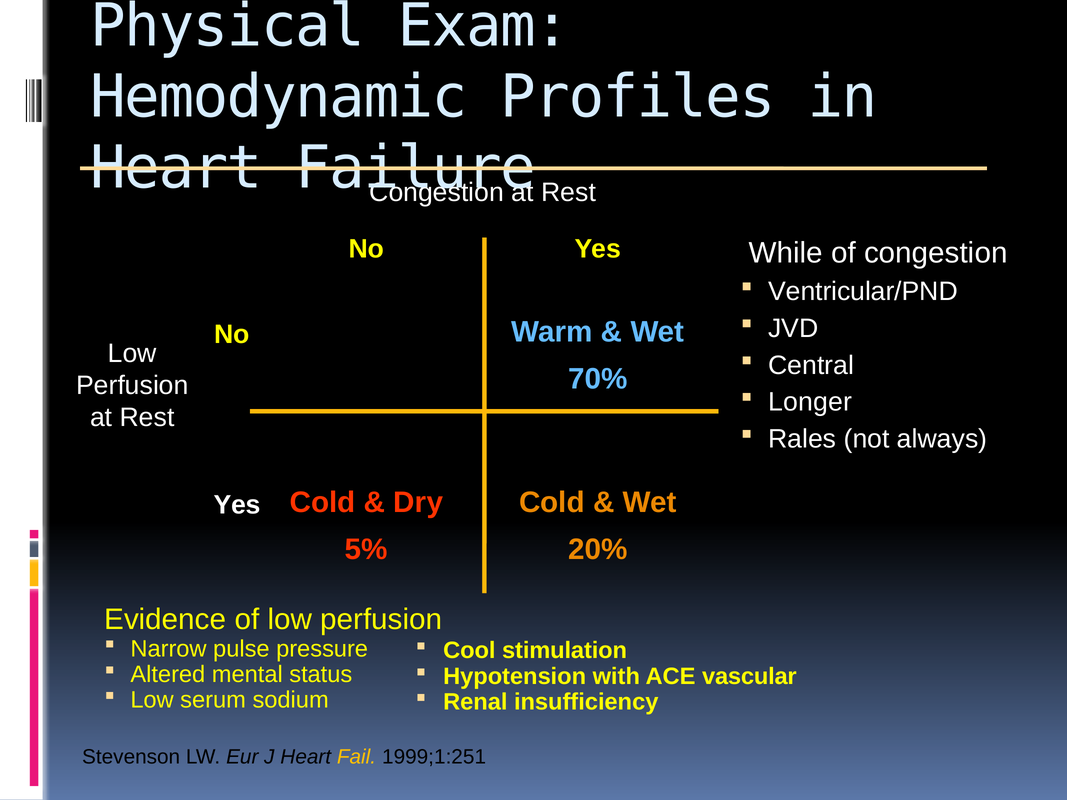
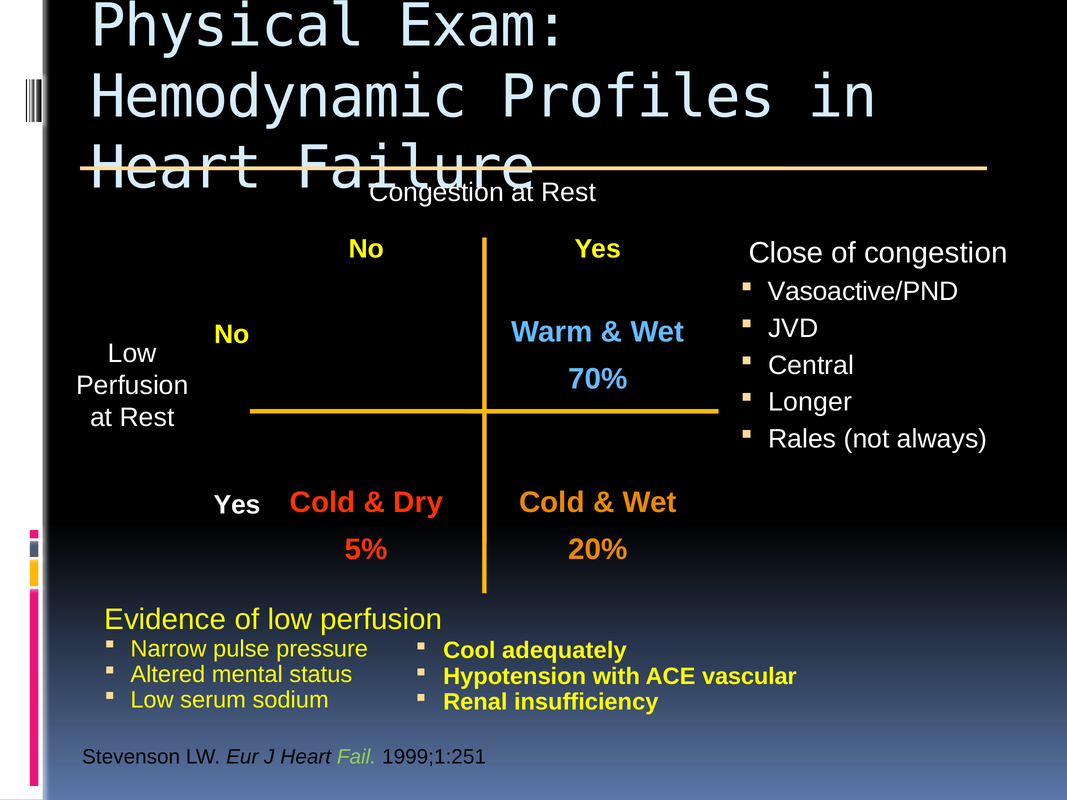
While: While -> Close
Ventricular/PND: Ventricular/PND -> Vasoactive/PND
stimulation: stimulation -> adequately
Fail colour: yellow -> light green
